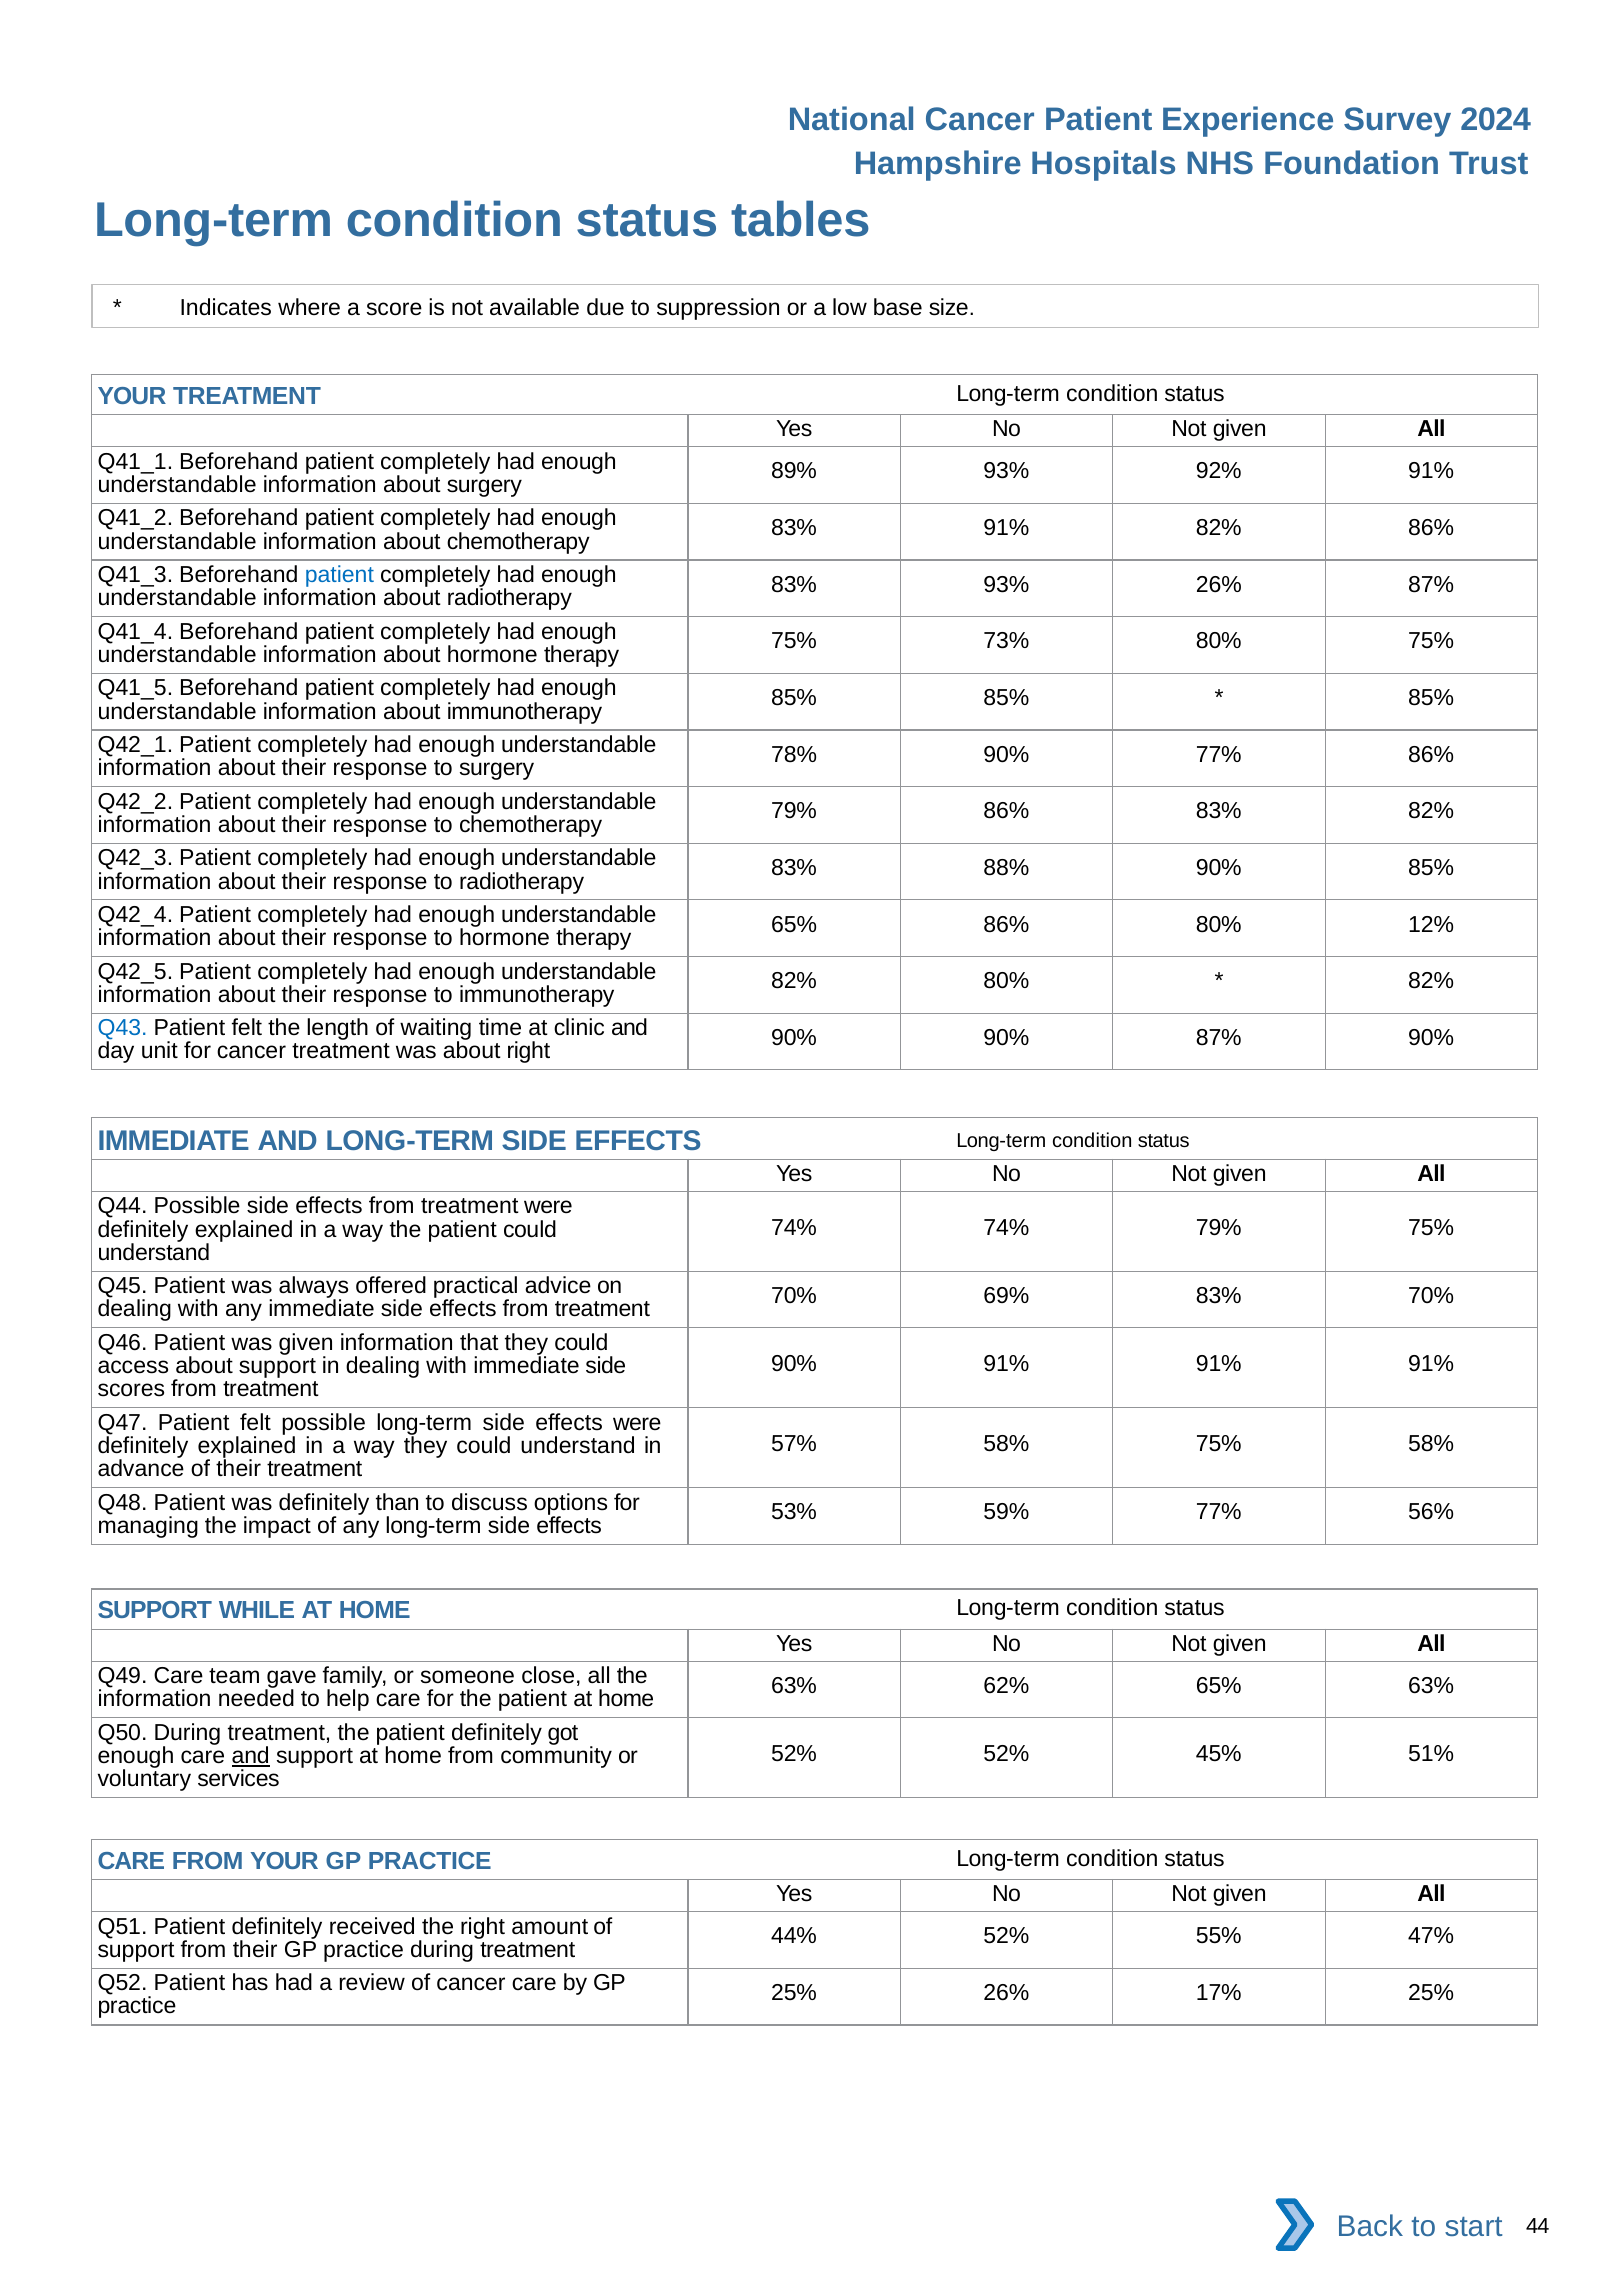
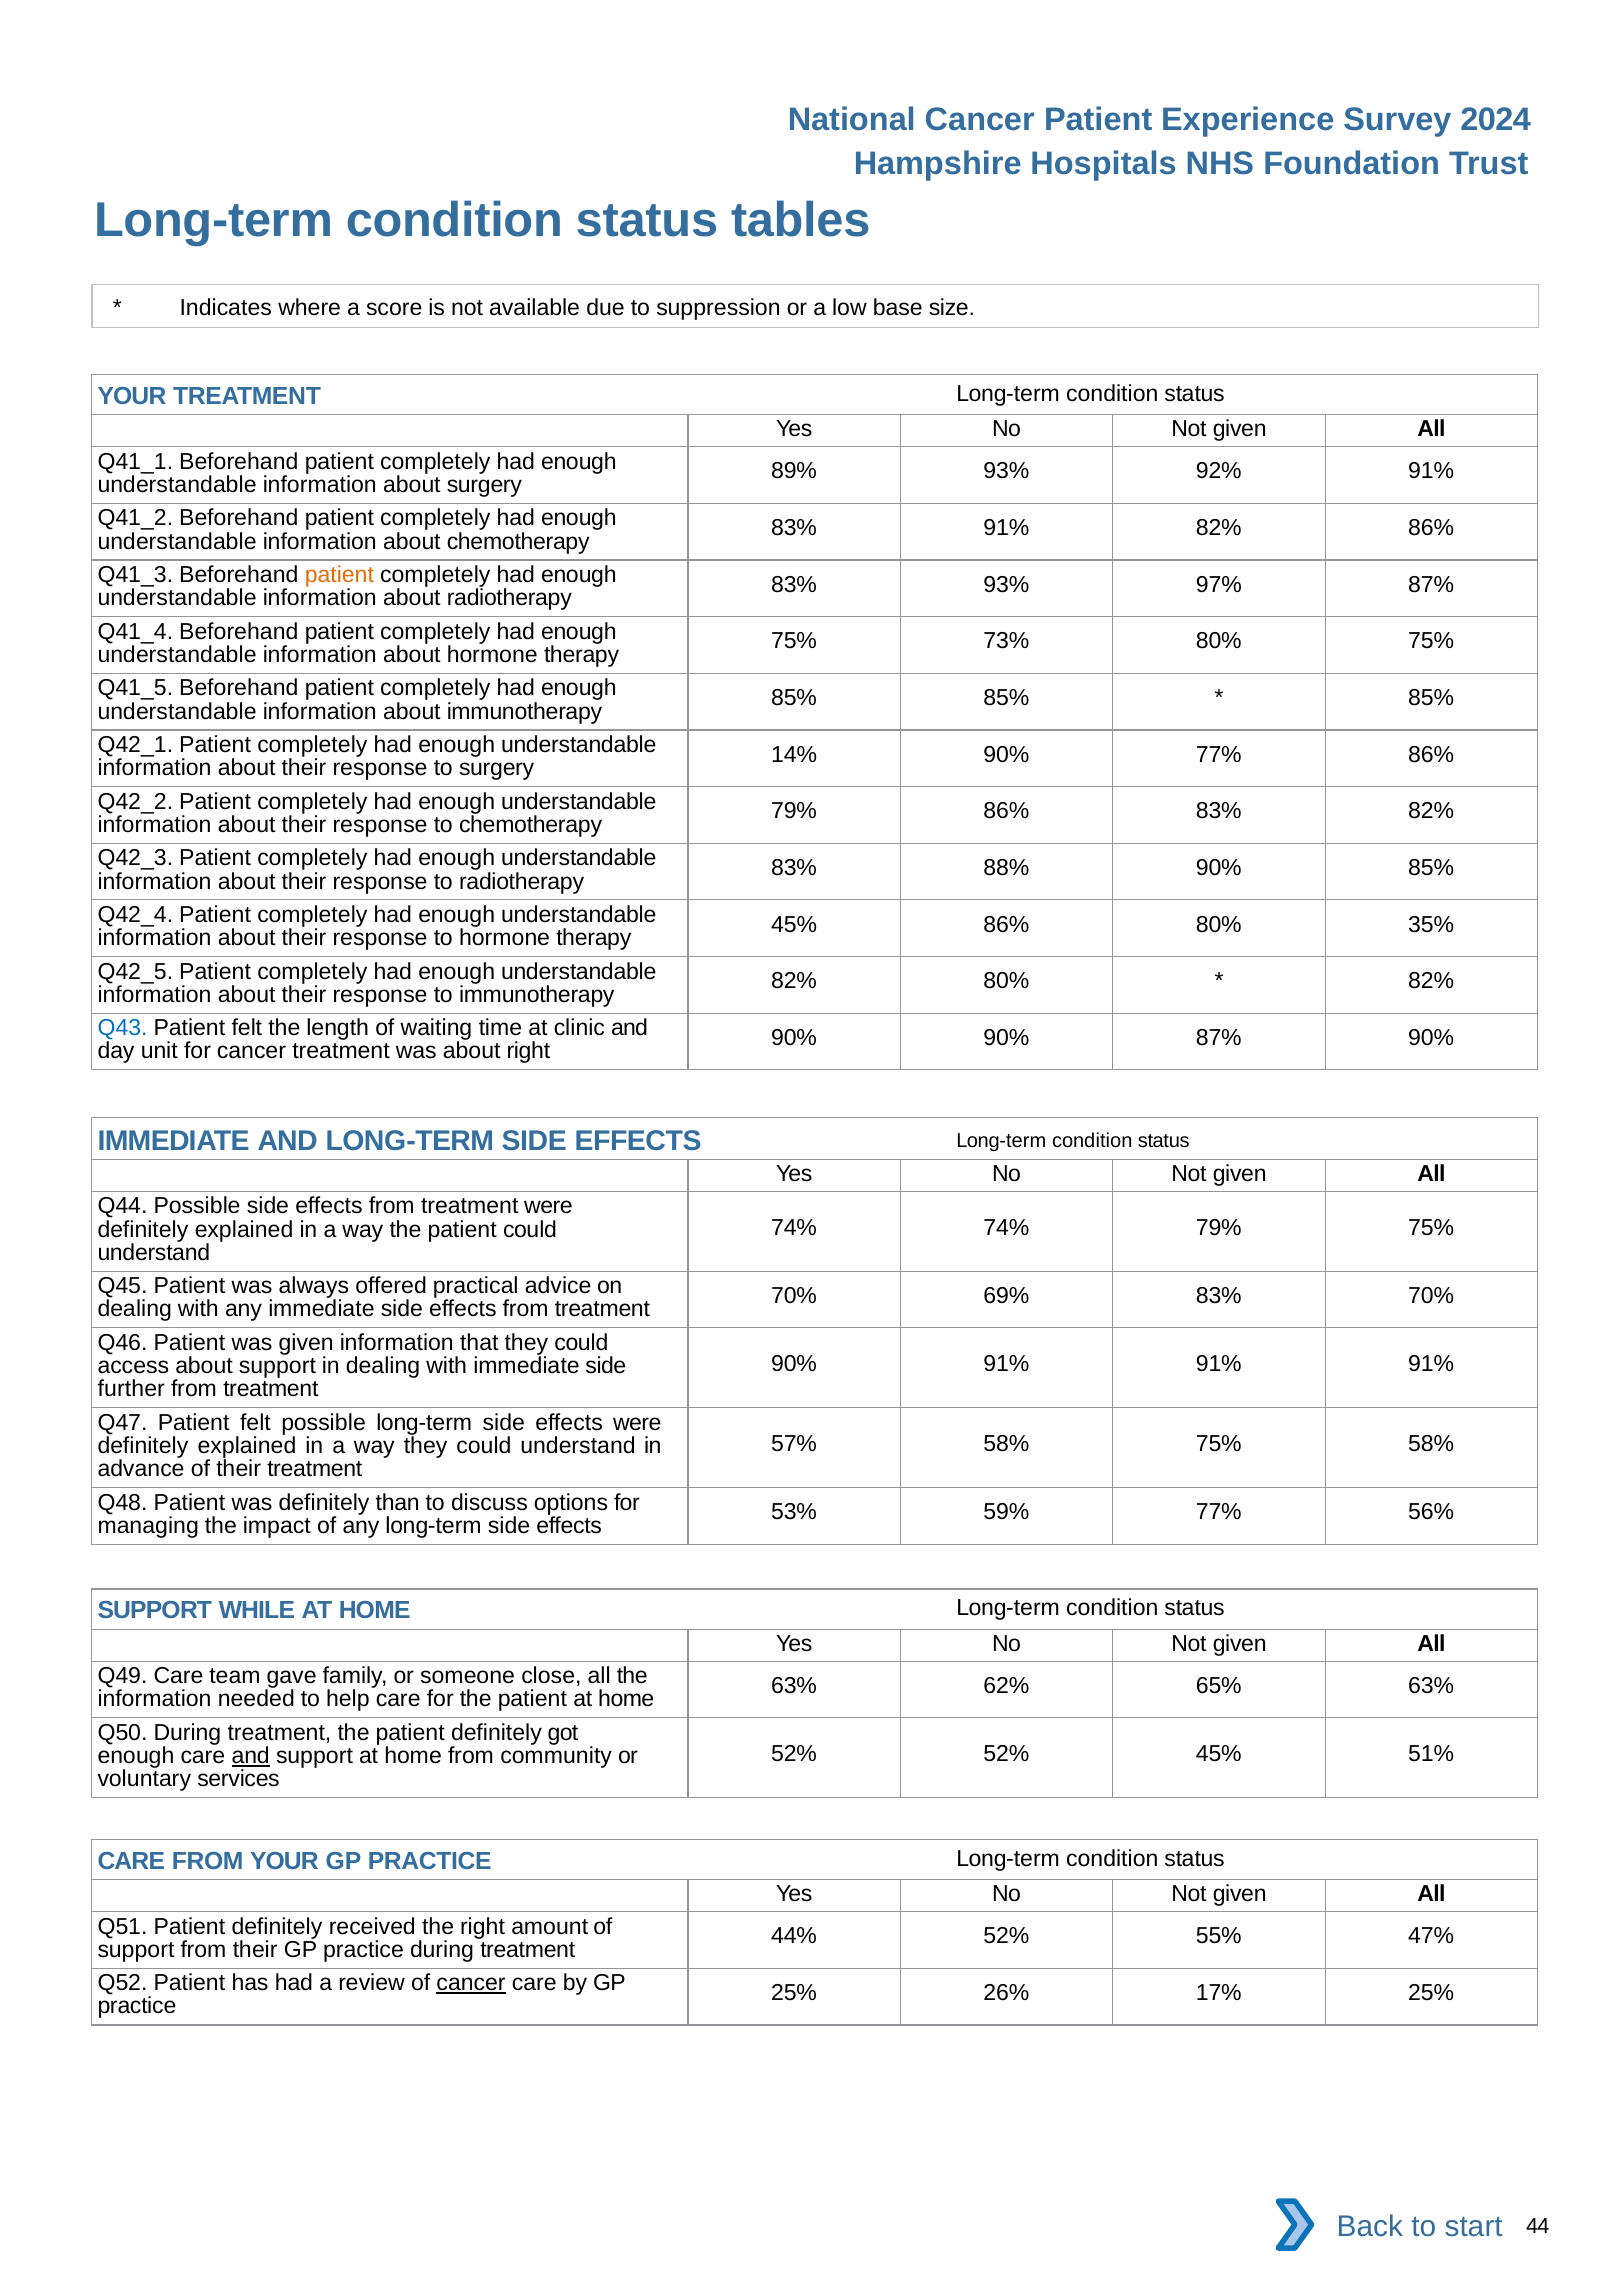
patient at (339, 575) colour: blue -> orange
93% 26%: 26% -> 97%
78%: 78% -> 14%
65% at (794, 924): 65% -> 45%
12%: 12% -> 35%
scores: scores -> further
cancer at (471, 1983) underline: none -> present
